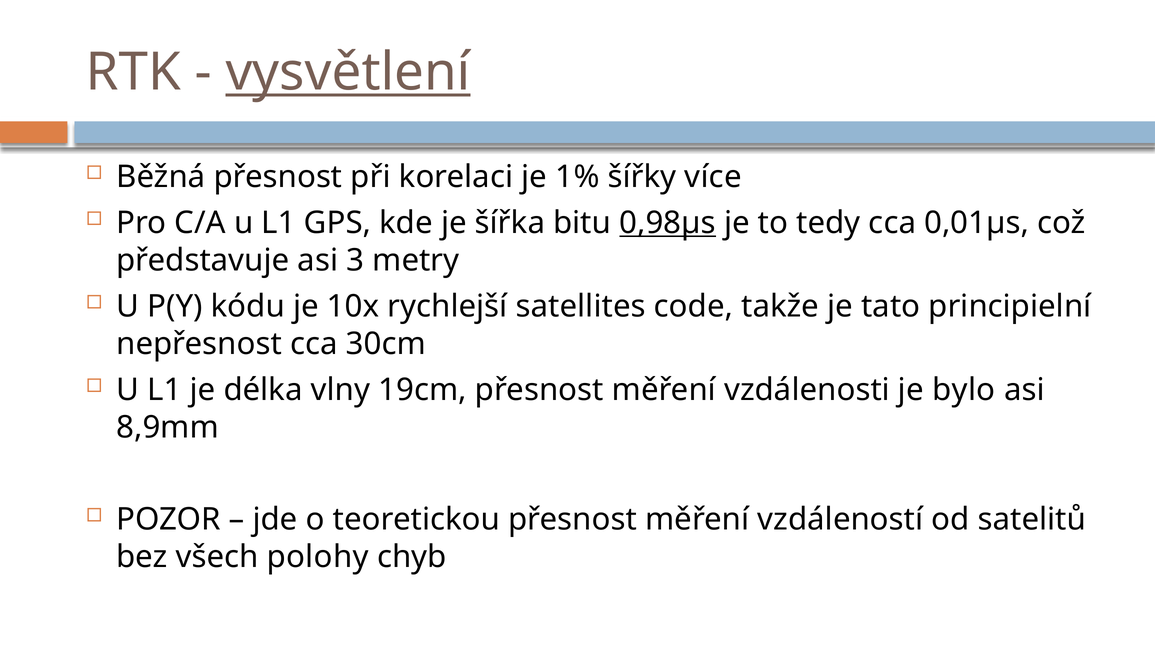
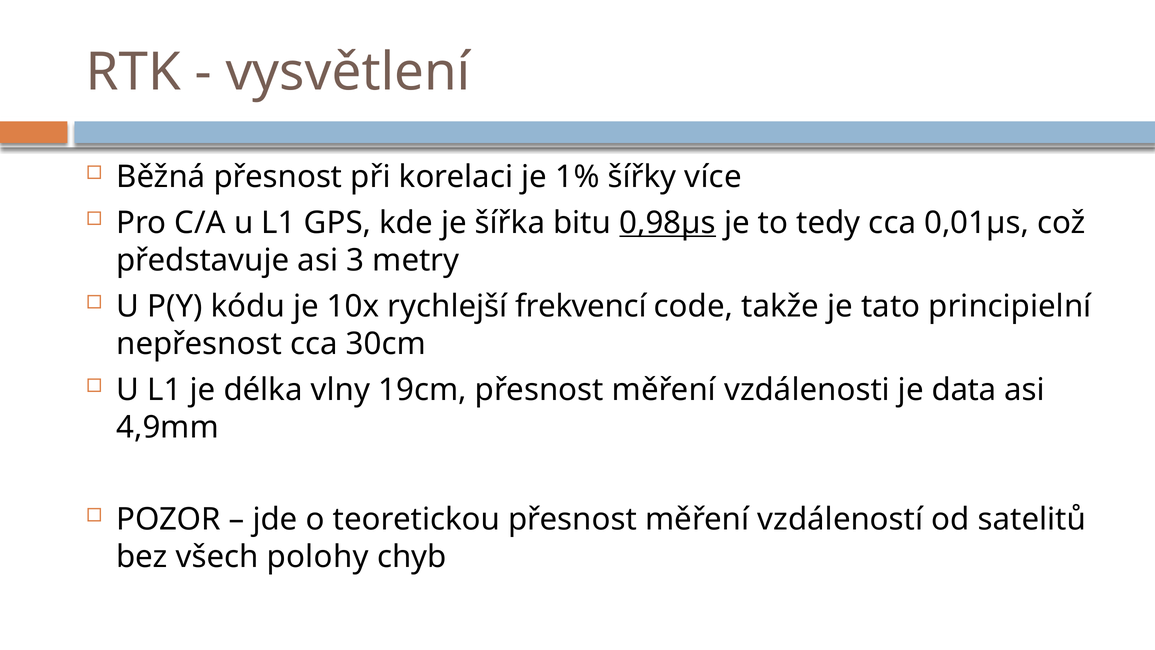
vysvětlení underline: present -> none
satellites: satellites -> frekvencí
bylo: bylo -> data
8,9mm: 8,9mm -> 4,9mm
